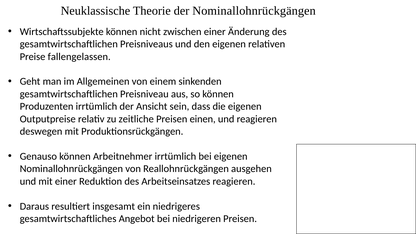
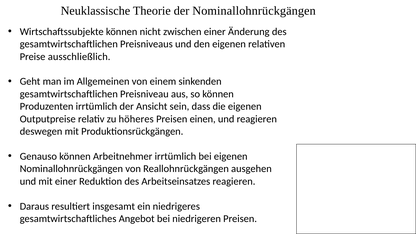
fallengelassen: fallengelassen -> ausschließlich
zeitliche: zeitliche -> höheres
